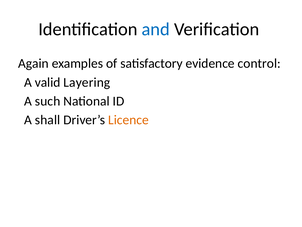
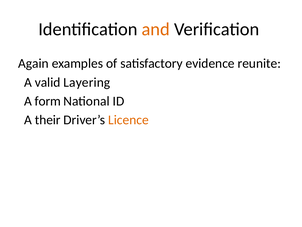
and colour: blue -> orange
control: control -> reunite
such: such -> form
shall: shall -> their
